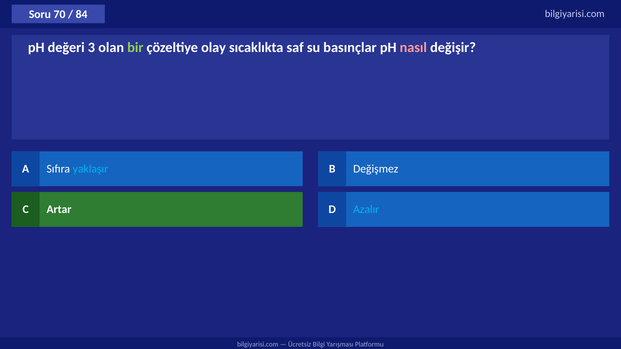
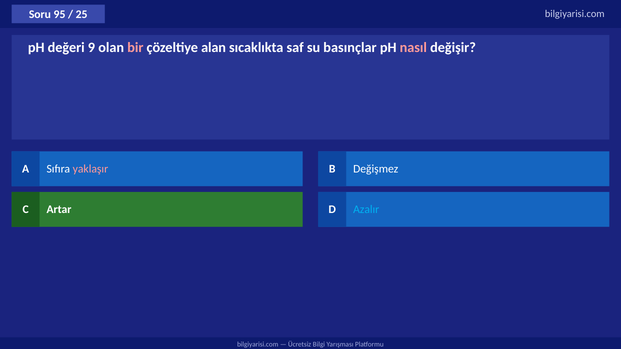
70: 70 -> 95
84: 84 -> 25
3: 3 -> 9
bir colour: light green -> pink
olay: olay -> alan
yaklaşır colour: light blue -> pink
